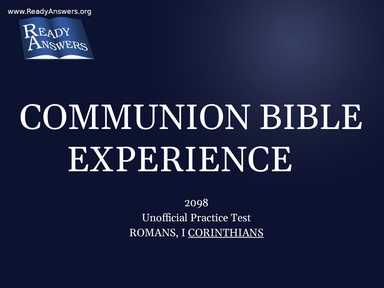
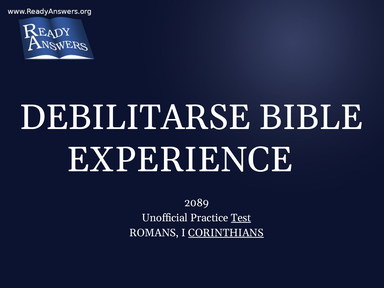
COMMUNION: COMMUNION -> DEBILITARSE
2098: 2098 -> 2089
Test underline: none -> present
